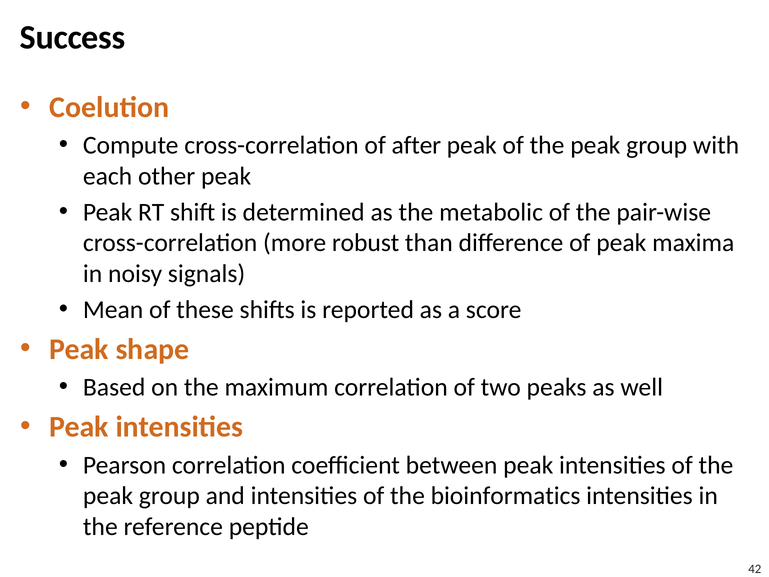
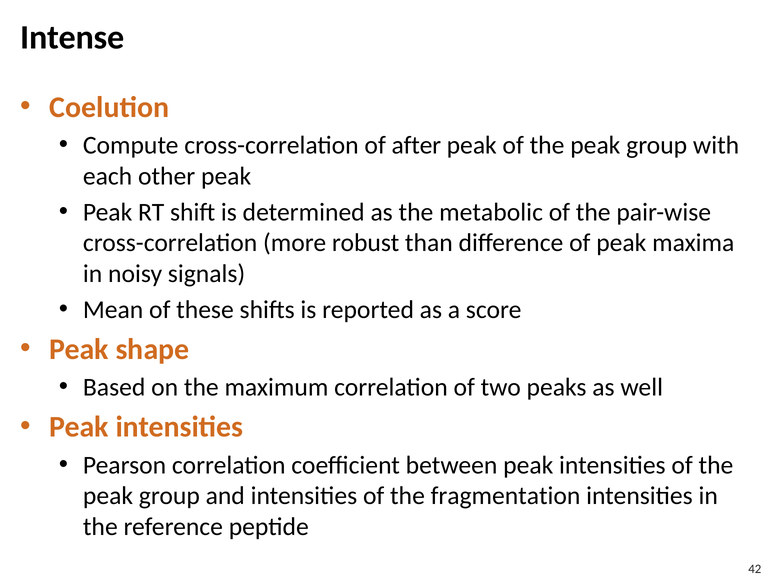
Success: Success -> Intense
bioinformatics: bioinformatics -> fragmentation
